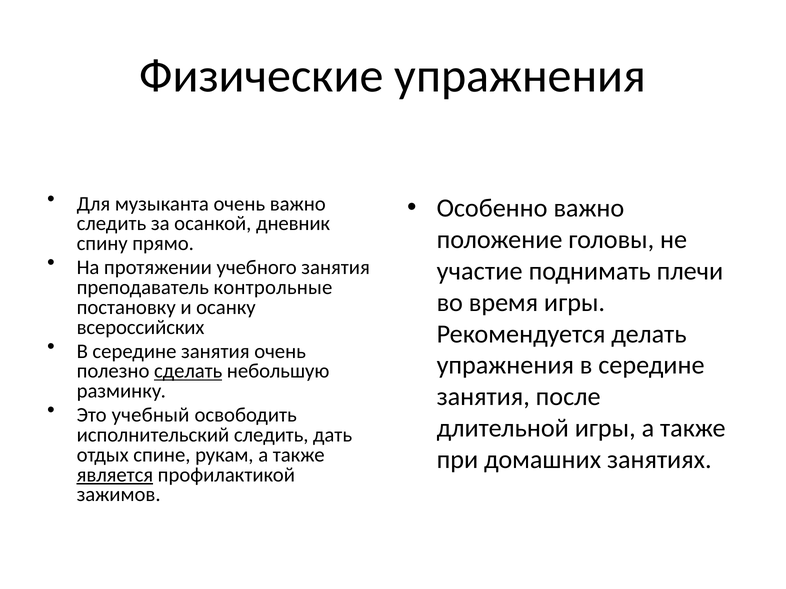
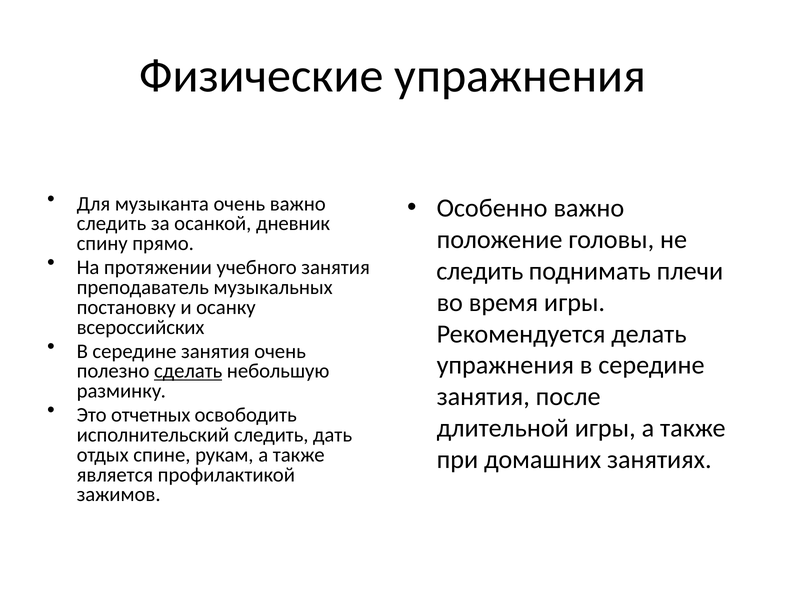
участие at (480, 271): участие -> следить
контрольные: контрольные -> музыкальных
учебный: учебный -> отчетных
является underline: present -> none
